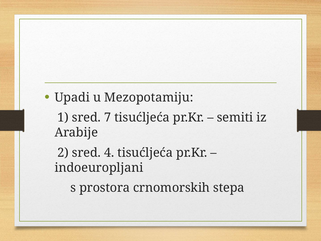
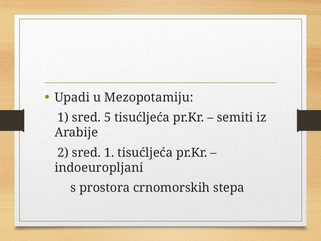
7: 7 -> 5
sred 4: 4 -> 1
